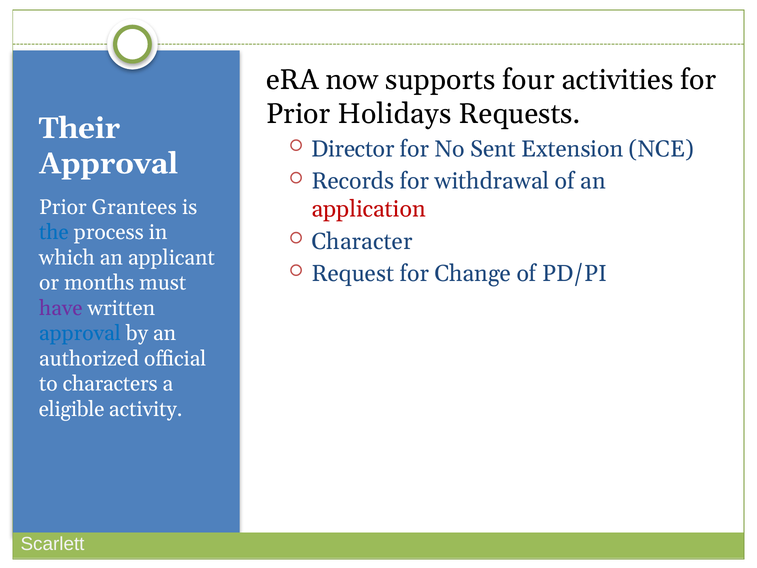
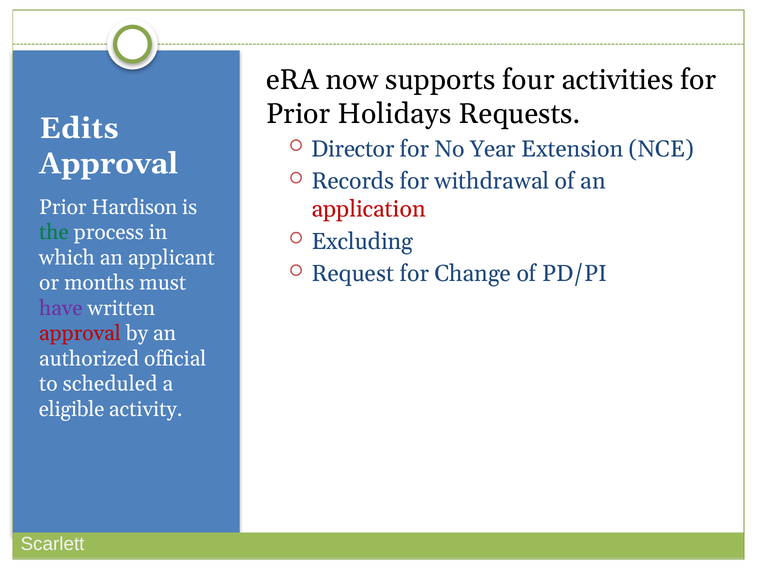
Their: Their -> Edits
Sent: Sent -> Year
Grantees: Grantees -> Hardison
the colour: blue -> green
Character: Character -> Excluding
approval at (80, 333) colour: blue -> red
characters: characters -> scheduled
